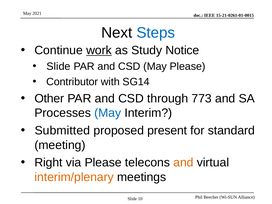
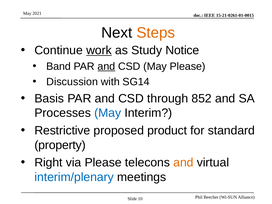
Steps colour: blue -> orange
Slide at (59, 66): Slide -> Band
and at (106, 66) underline: none -> present
Contributor: Contributor -> Discussion
Other: Other -> Basis
773: 773 -> 852
Submitted: Submitted -> Restrictive
present: present -> product
meeting: meeting -> property
interim/plenary colour: orange -> blue
